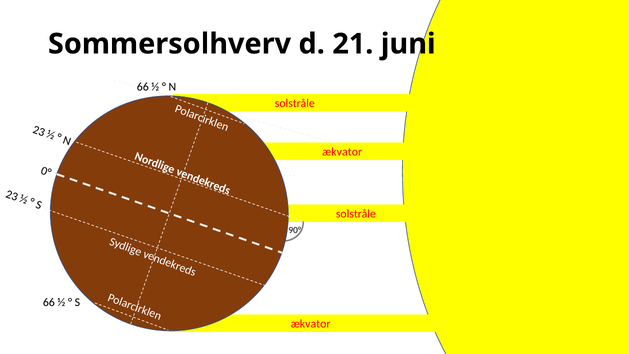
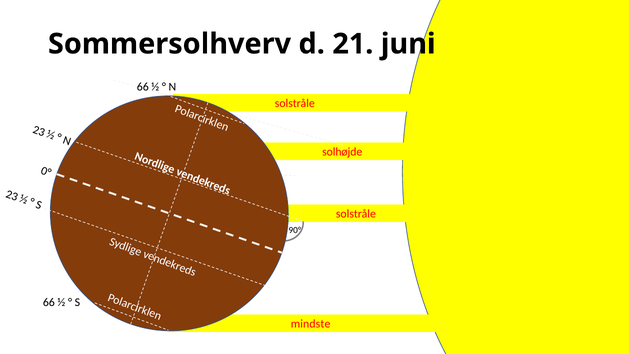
ækvator at (342, 152): ækvator -> solhøjde
ækvator at (311, 324): ækvator -> mindste
